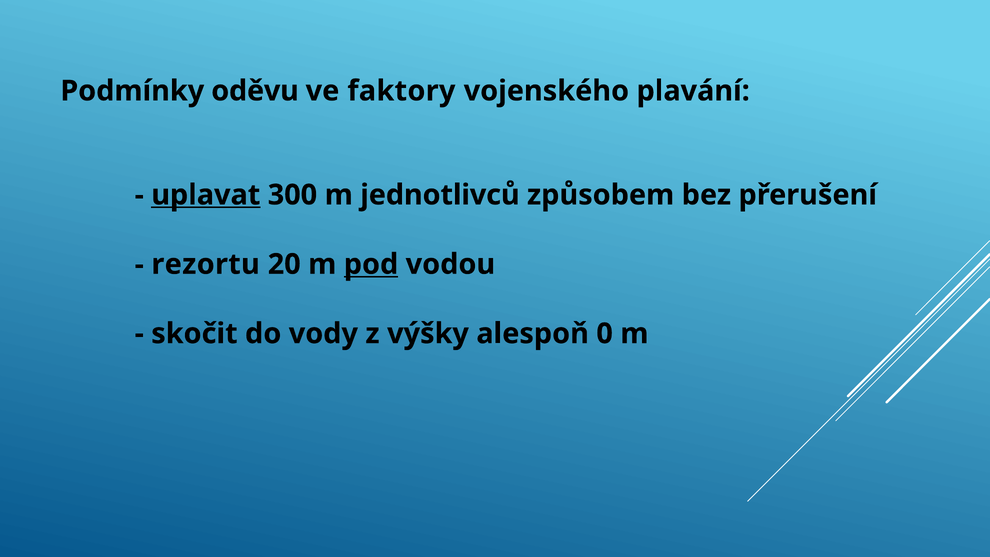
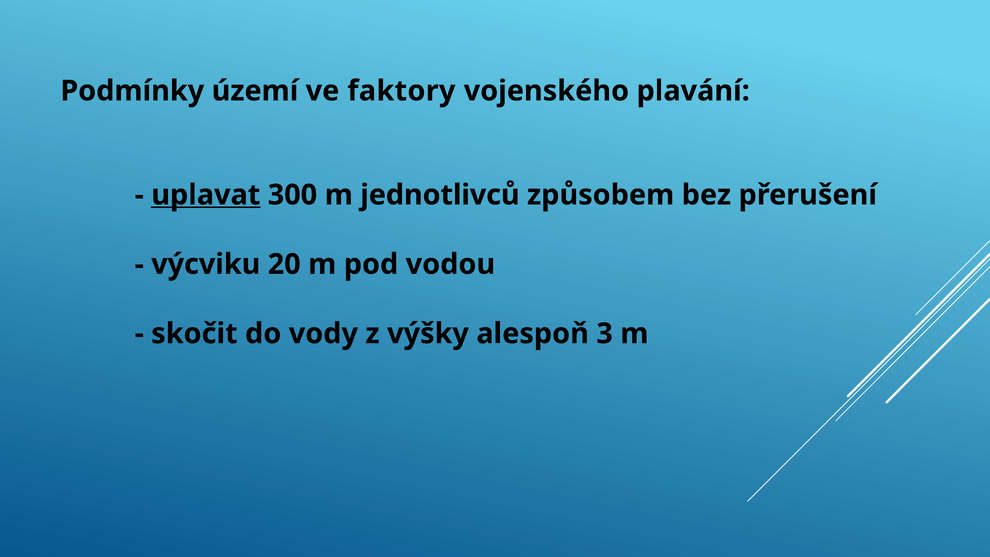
oděvu: oděvu -> území
rezortu: rezortu -> výcviku
pod underline: present -> none
0: 0 -> 3
